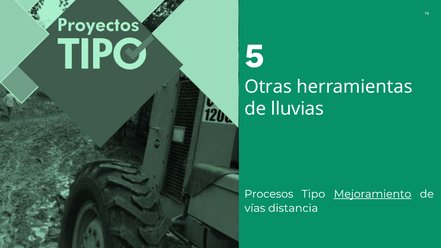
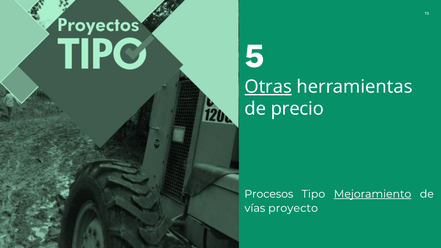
Otras underline: none -> present
lluvias: lluvias -> precio
distancia: distancia -> proyecto
